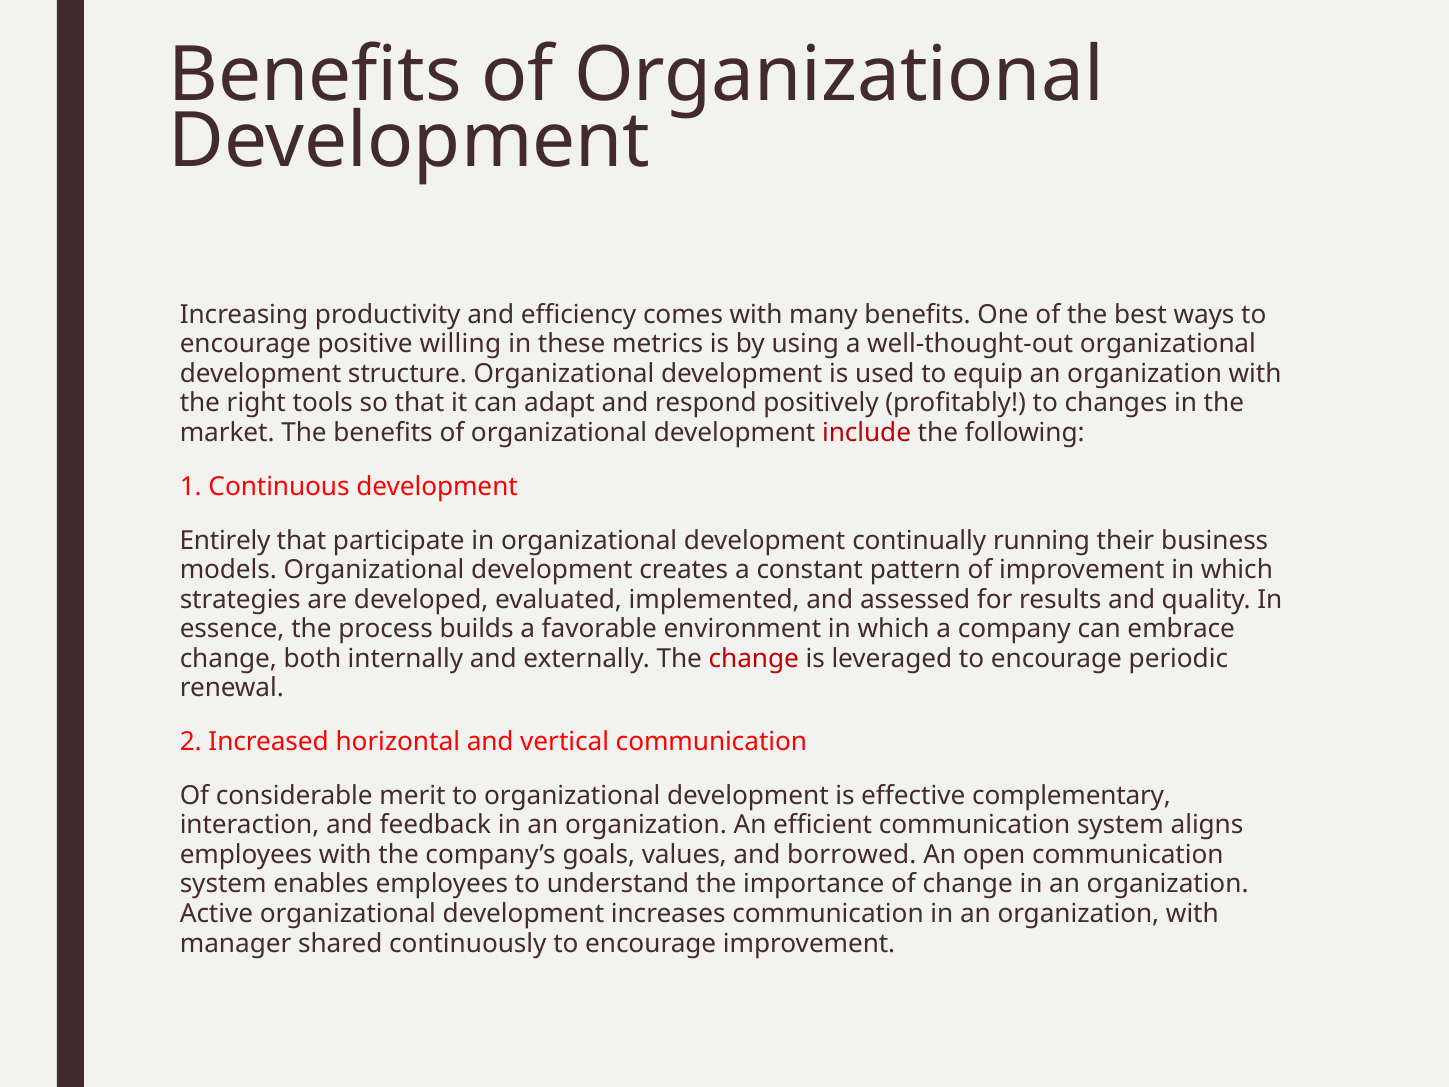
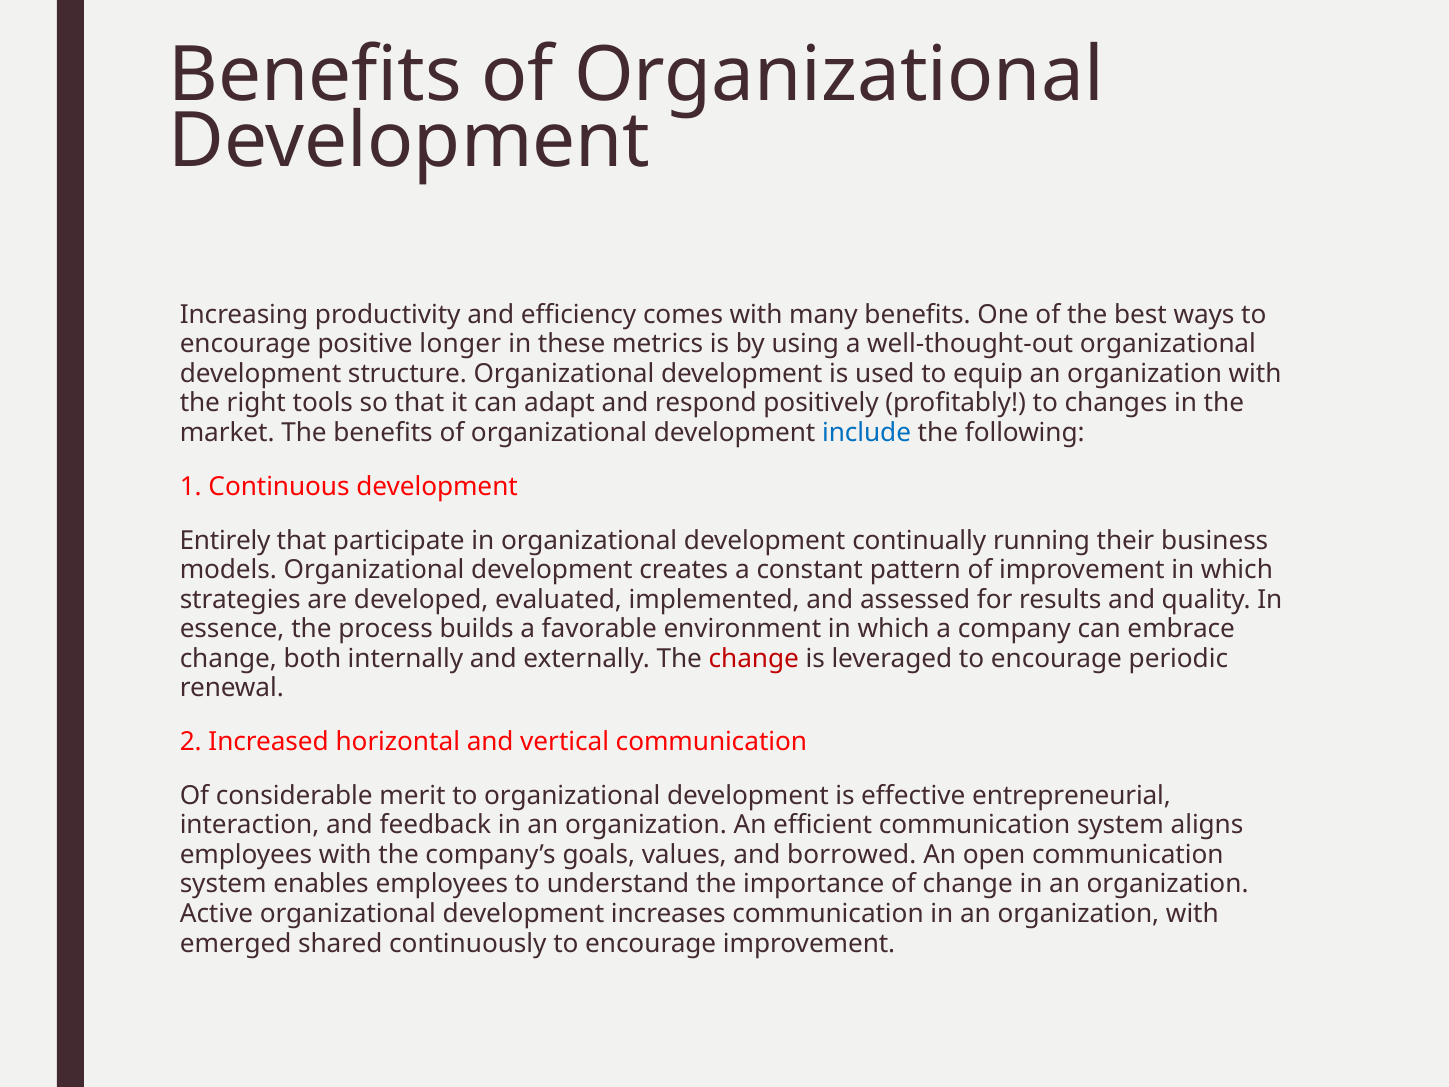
willing: willing -> longer
include colour: red -> blue
complementary: complementary -> entrepreneurial
manager: manager -> emerged
